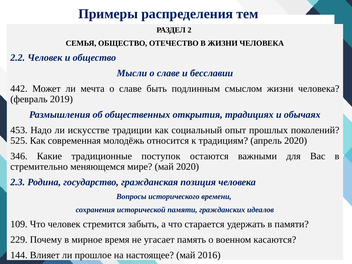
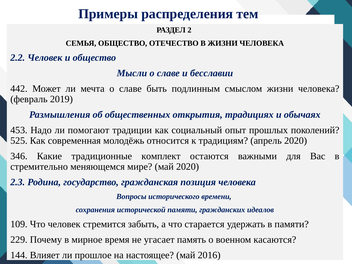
искусстве: искусстве -> помогают
поступок: поступок -> комплект
